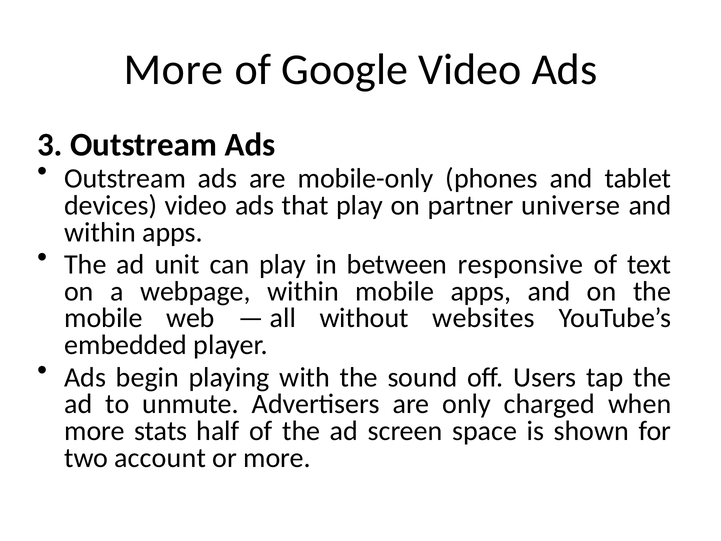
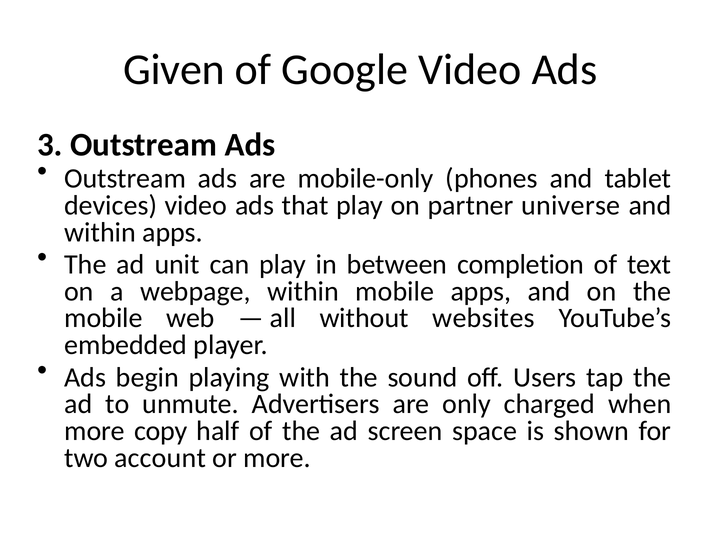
More at (174, 70): More -> Given
responsive: responsive -> completion
stats: stats -> copy
